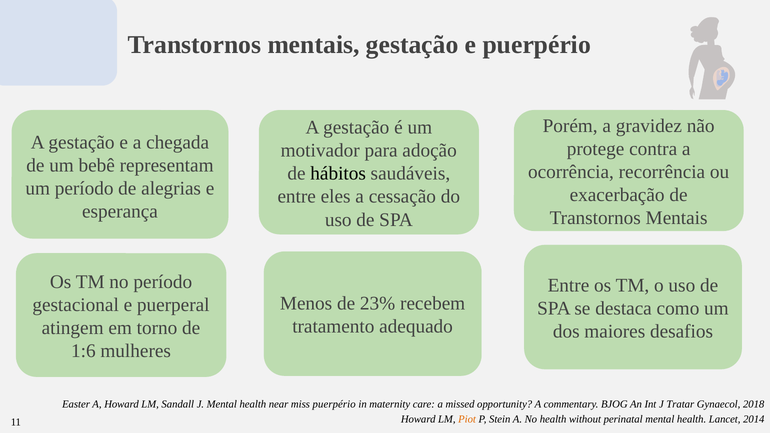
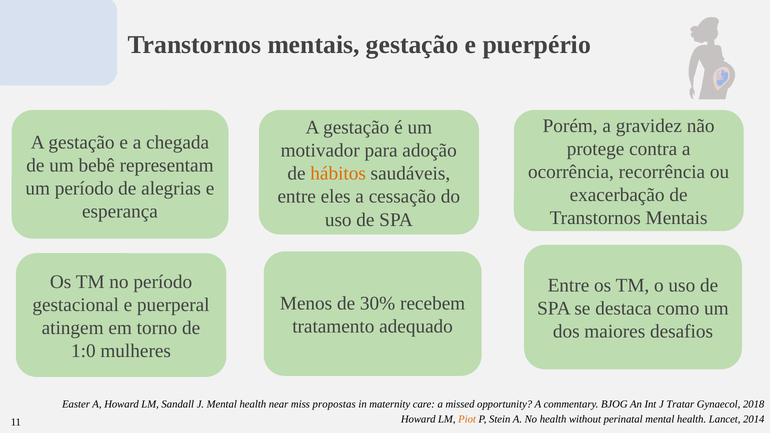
hábitos colour: black -> orange
23%: 23% -> 30%
1:6: 1:6 -> 1:0
miss puerpério: puerpério -> propostas
